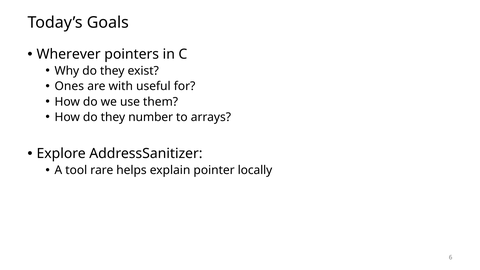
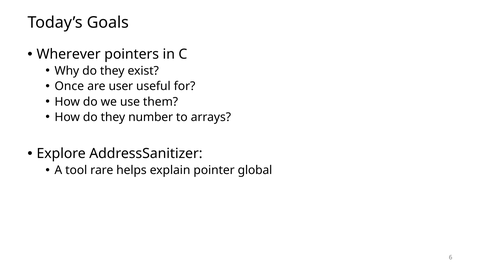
Ones: Ones -> Once
with: with -> user
locally: locally -> global
